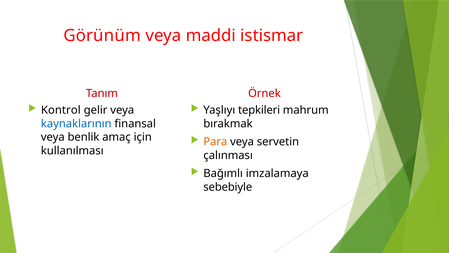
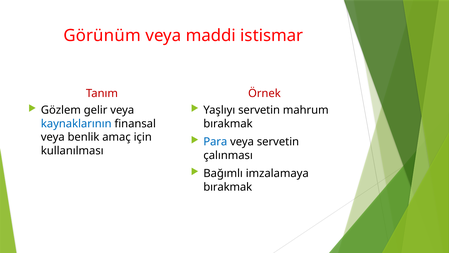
Kontrol: Kontrol -> Gözlem
Yaşlıyı tepkileri: tepkileri -> servetin
Para colour: orange -> blue
sebebiyle at (228, 187): sebebiyle -> bırakmak
